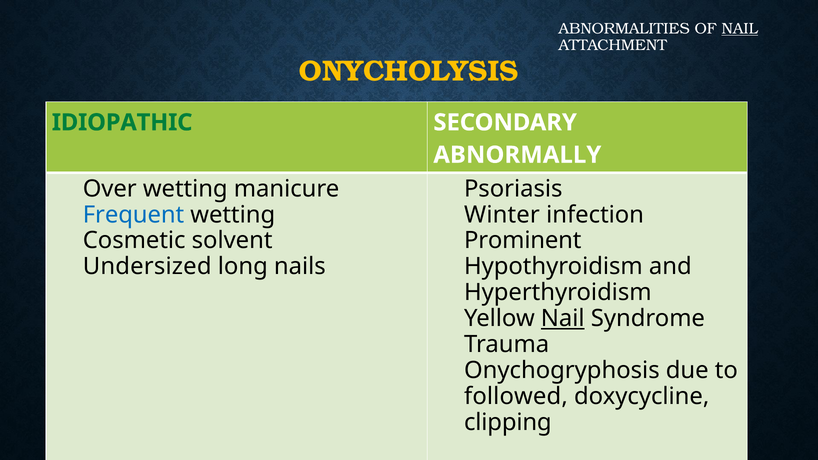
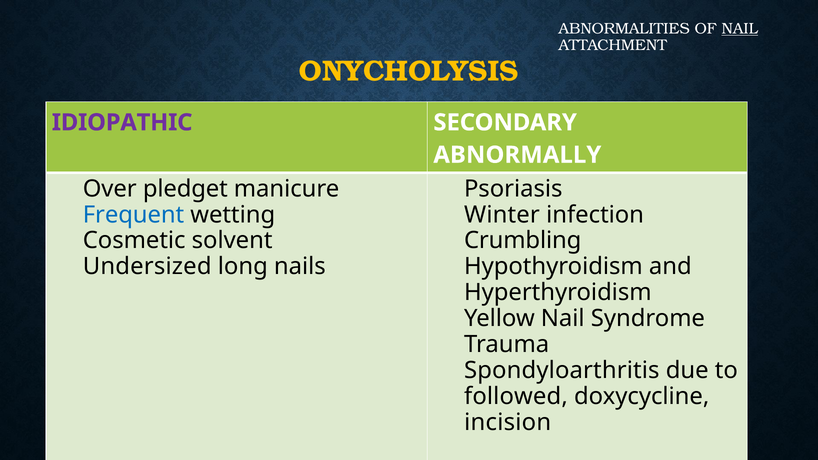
IDIOPATHIC colour: green -> purple
Over wetting: wetting -> pledget
Prominent: Prominent -> Crumbling
Nail at (563, 319) underline: present -> none
Onychogryphosis: Onychogryphosis -> Spondyloarthritis
clipping: clipping -> incision
